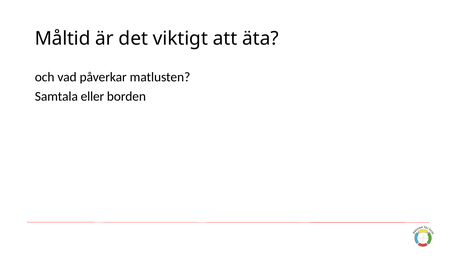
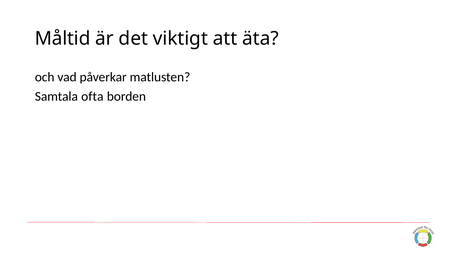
eller: eller -> ofta
